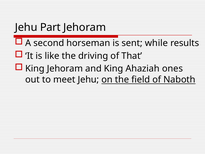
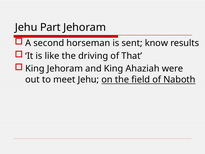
while: while -> know
ones: ones -> were
